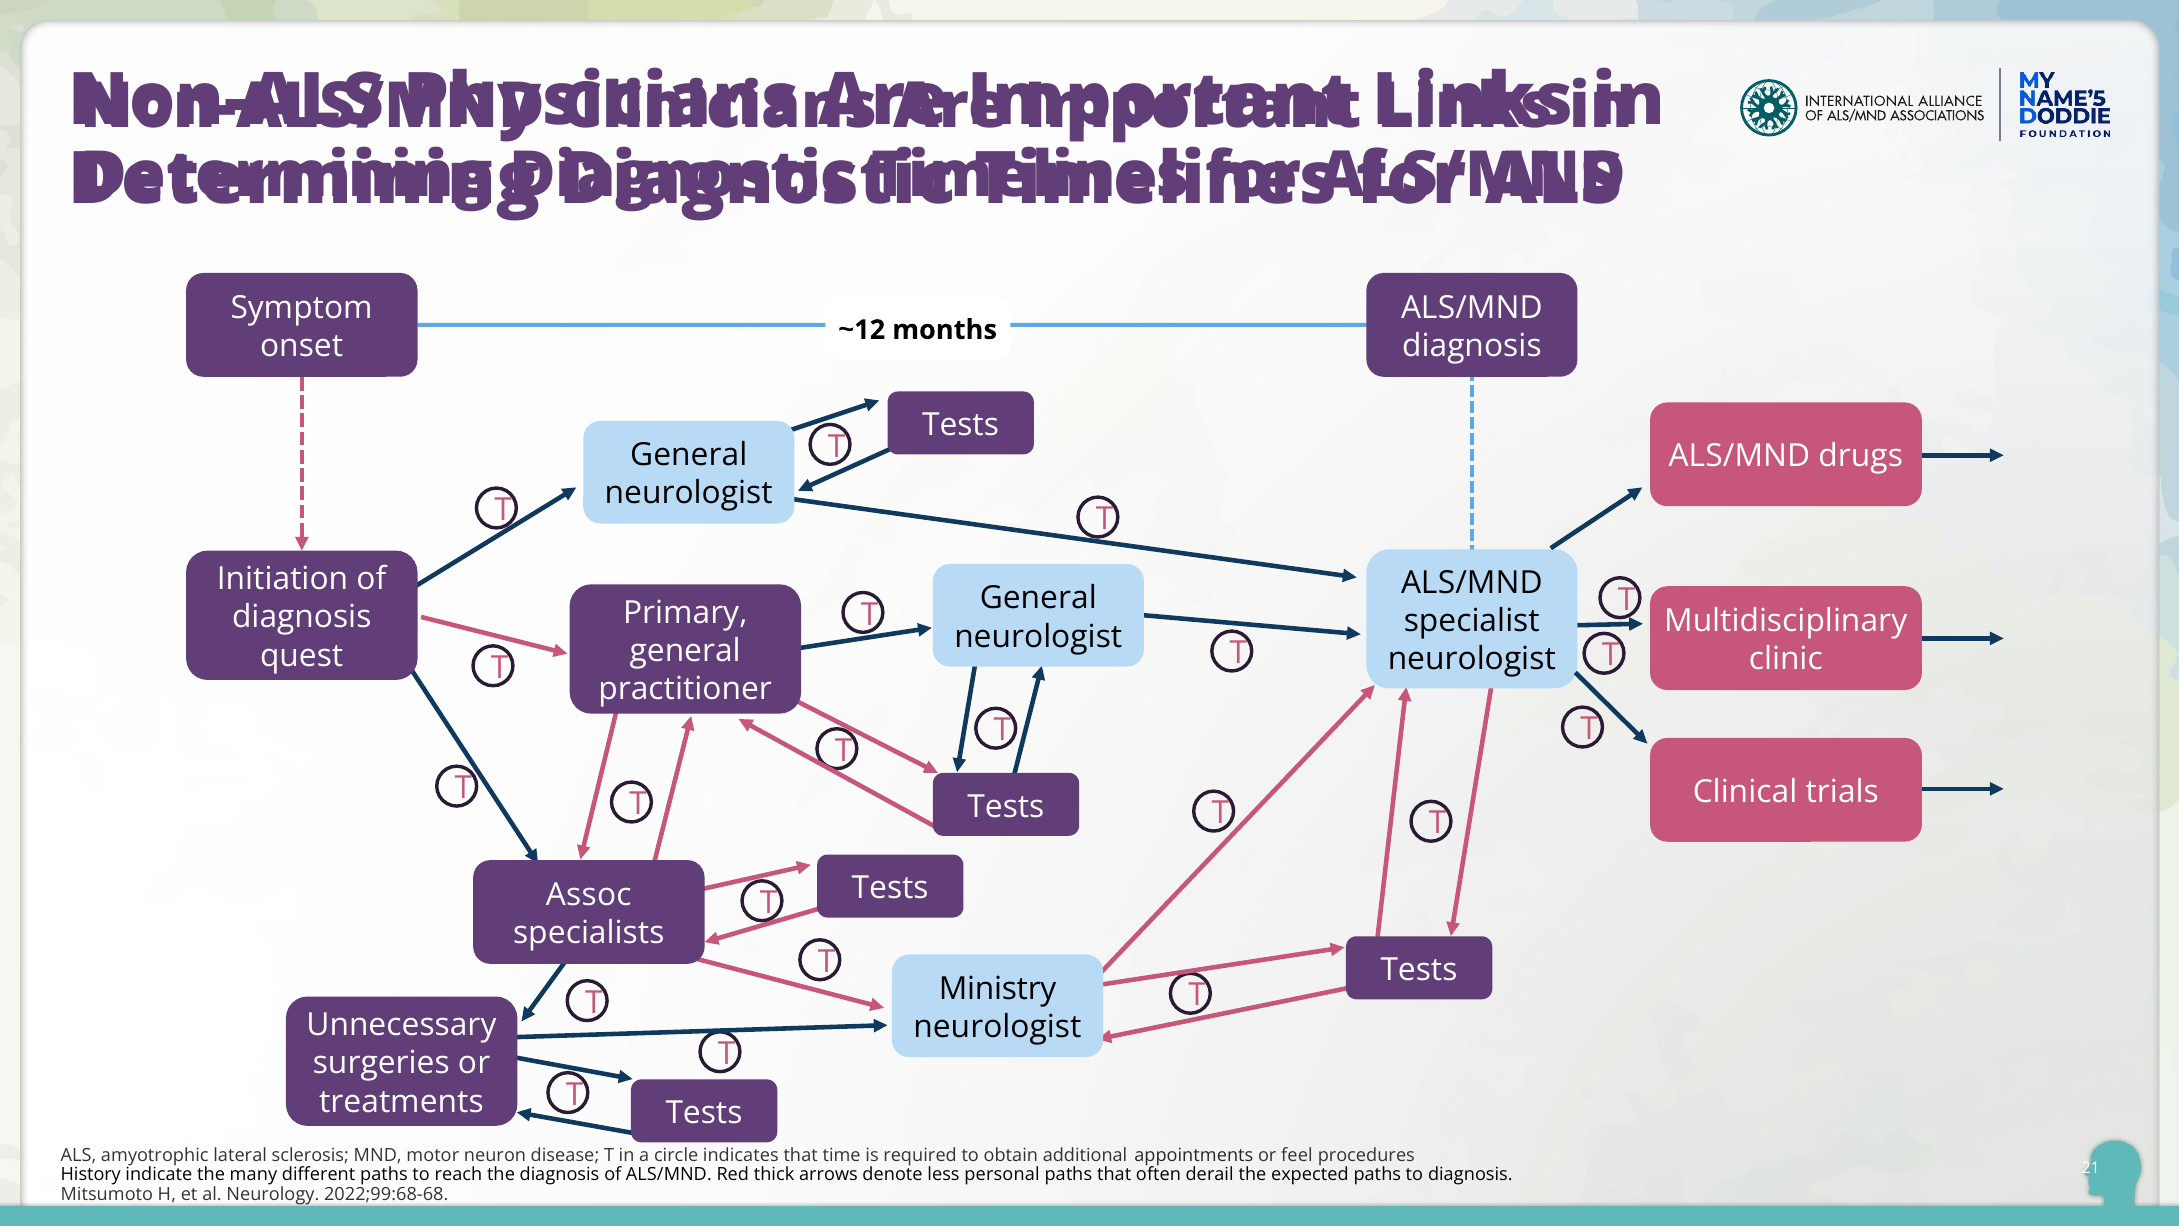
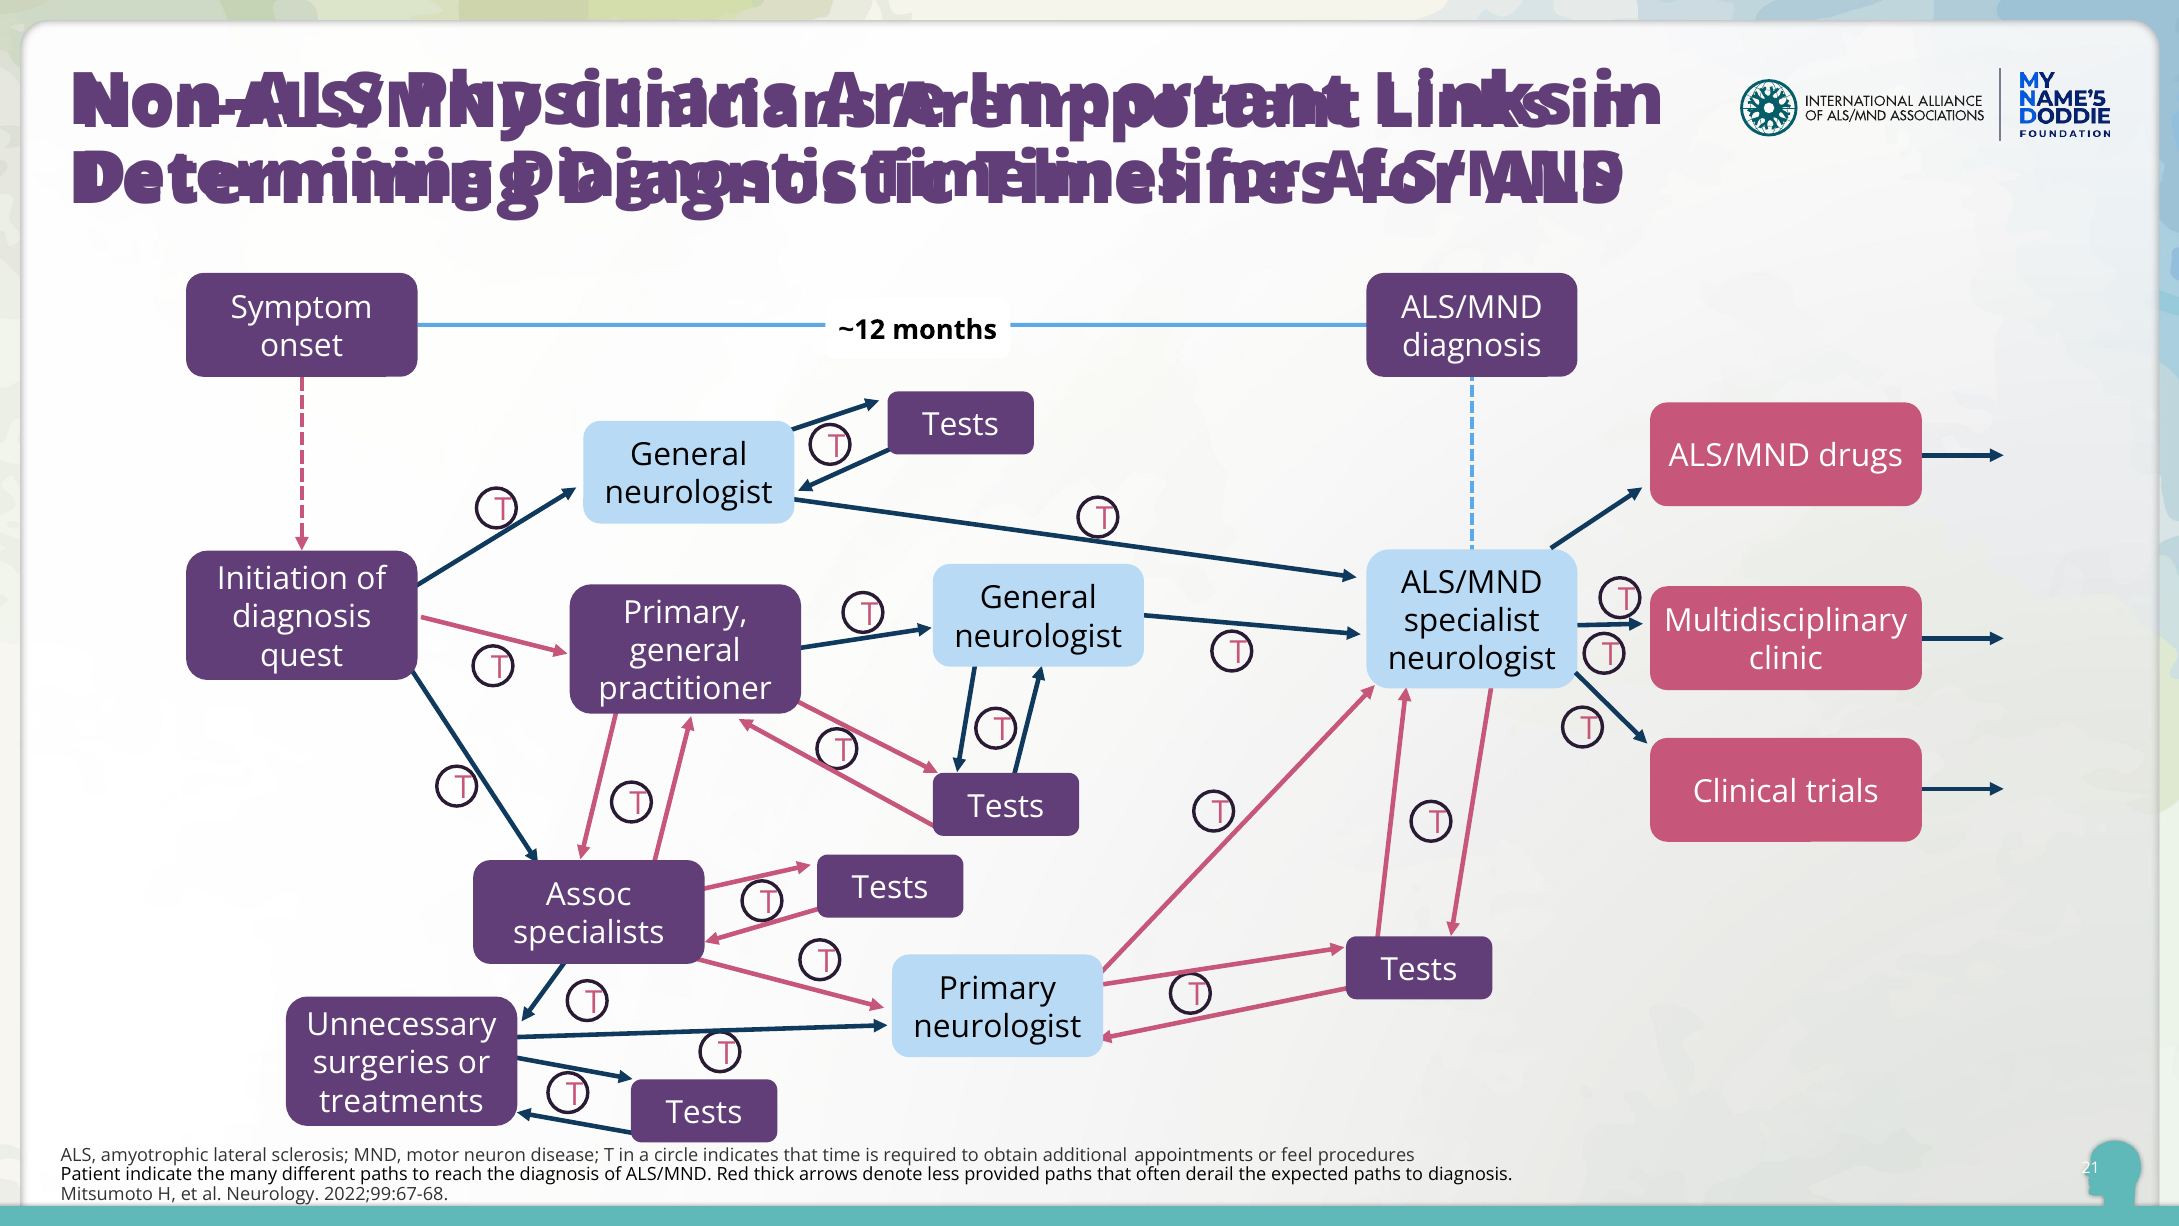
Ministry at (998, 989): Ministry -> Primary
History: History -> Patient
personal: personal -> provided
2022;99:68-68: 2022;99:68-68 -> 2022;99:67-68
